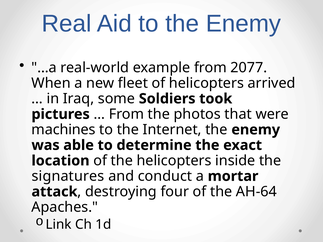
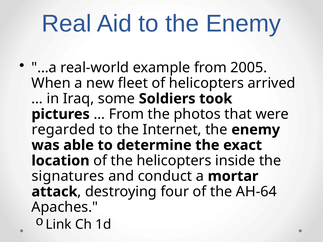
2077: 2077 -> 2005
machines: machines -> regarded
